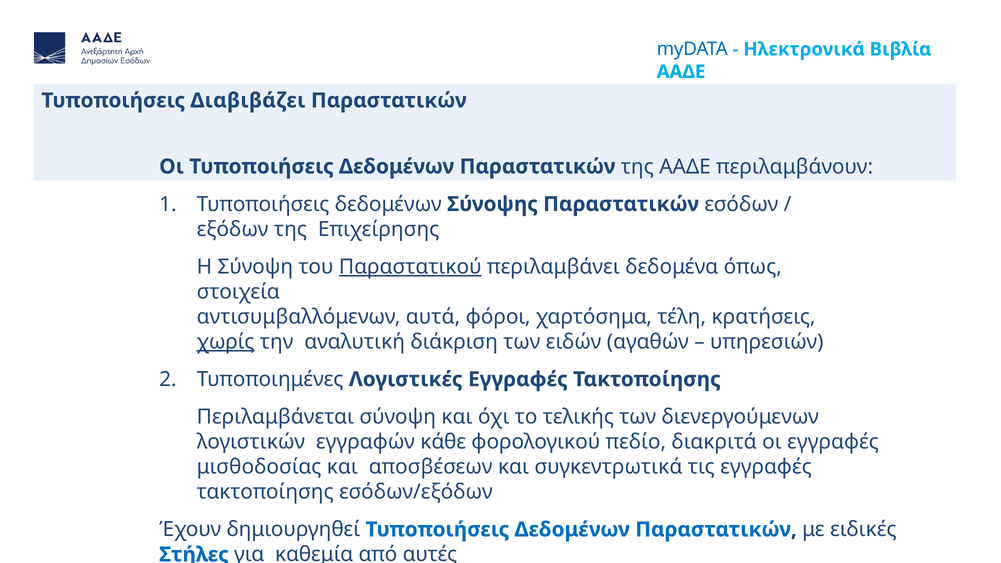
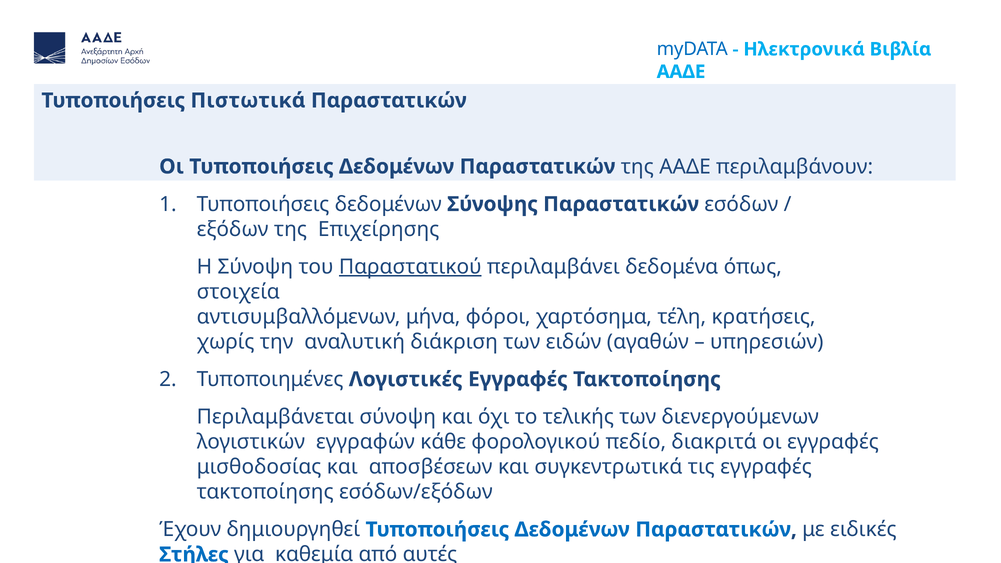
Διαβιβάζει: Διαβιβάζει -> Πιστωτικά
αυτά: αυτά -> μήνα
χωρίς underline: present -> none
